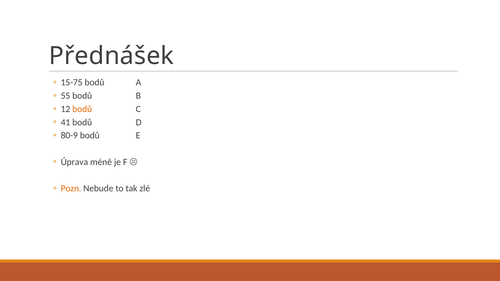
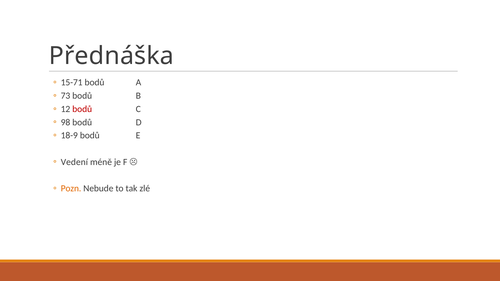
Přednášek: Přednášek -> Přednáška
15-75: 15-75 -> 15-71
55: 55 -> 73
bodů at (82, 109) colour: orange -> red
41: 41 -> 98
80-9: 80-9 -> 18-9
Úprava: Úprava -> Vedení
